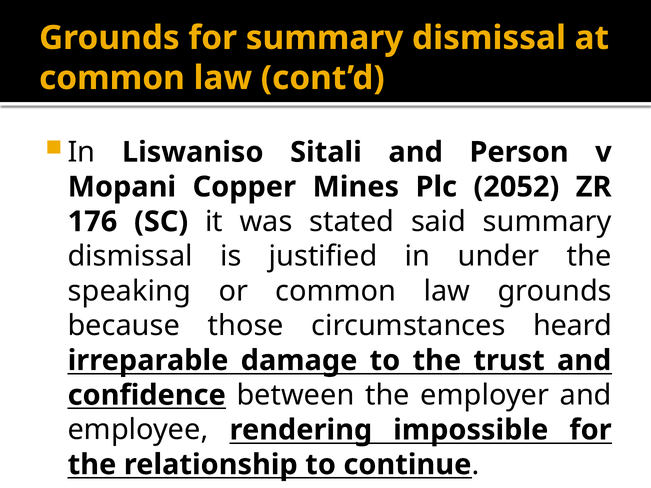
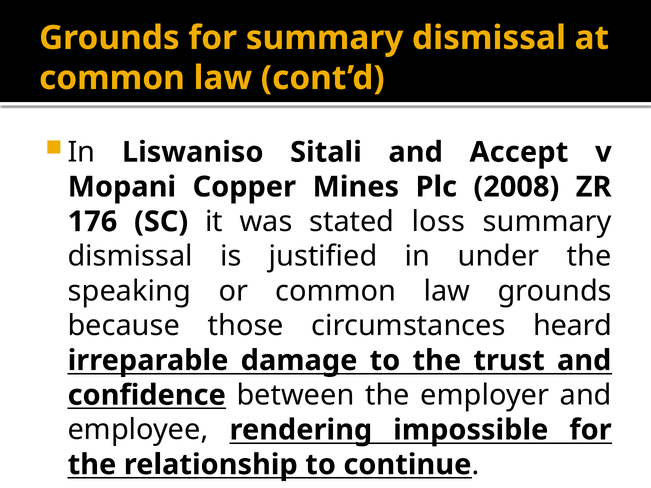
Person: Person -> Accept
2052: 2052 -> 2008
said: said -> loss
